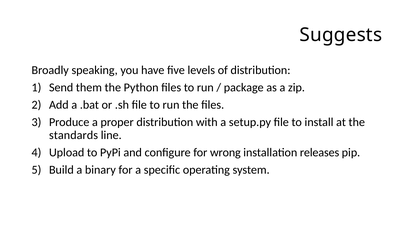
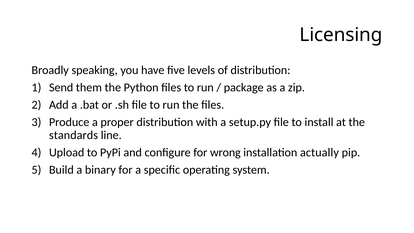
Suggests: Suggests -> Licensing
releases: releases -> actually
